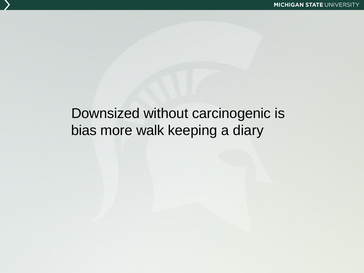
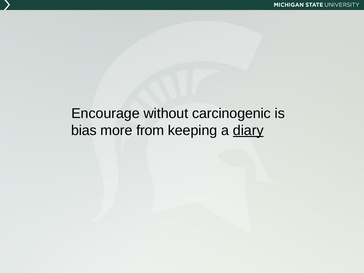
Downsized: Downsized -> Encourage
walk: walk -> from
diary underline: none -> present
